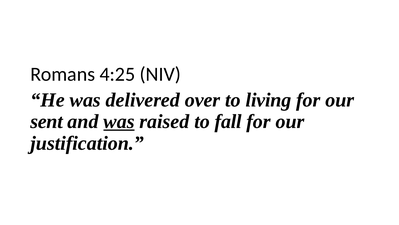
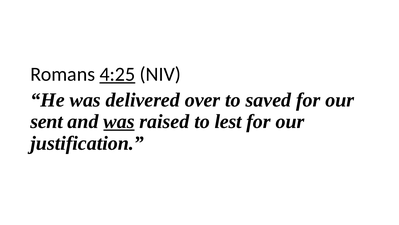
4:25 underline: none -> present
living: living -> saved
fall: fall -> lest
